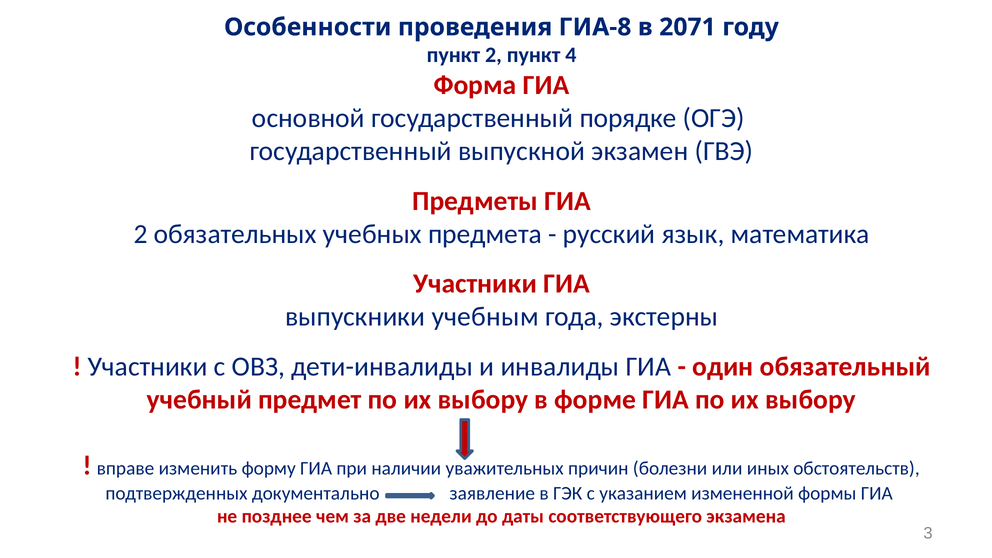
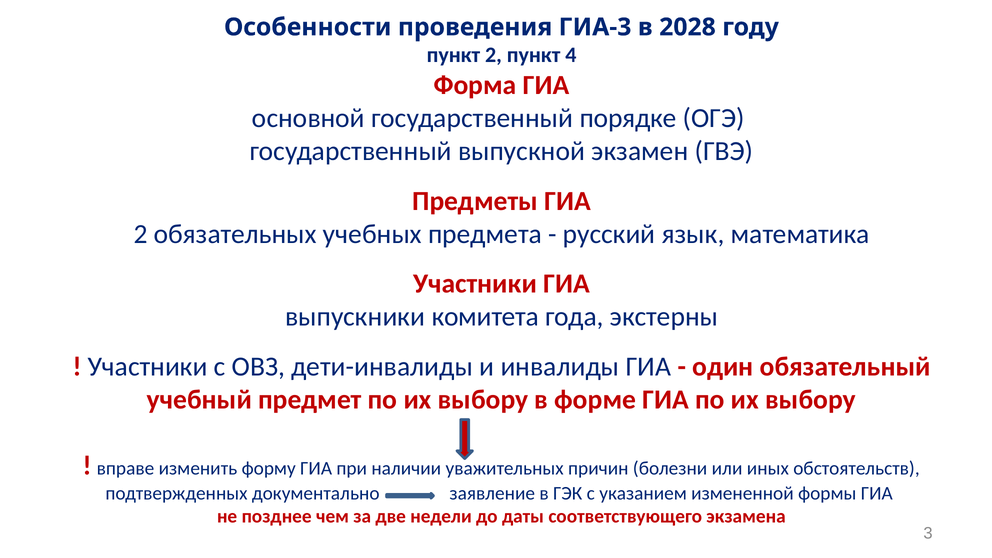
ГИА-8: ГИА-8 -> ГИА-3
2071: 2071 -> 2028
учебным: учебным -> комитета
